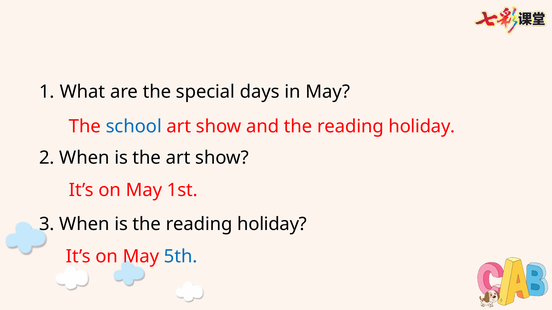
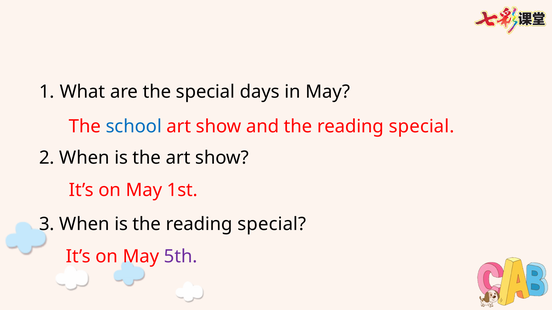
and the reading holiday: holiday -> special
is the reading holiday: holiday -> special
5th colour: blue -> purple
